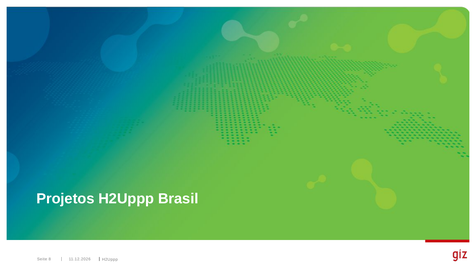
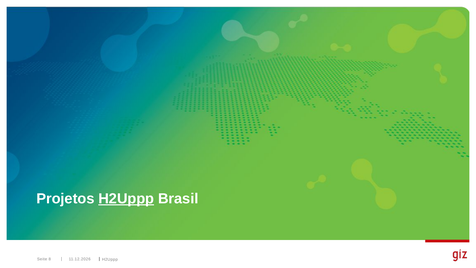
H2Uppp at (126, 198) underline: none -> present
